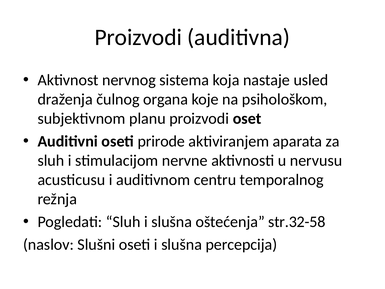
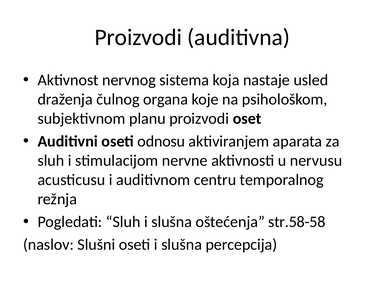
prirode: prirode -> odnosu
str.32-58: str.32-58 -> str.58-58
